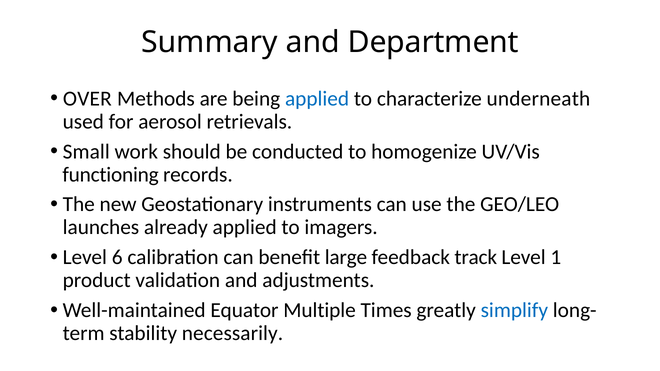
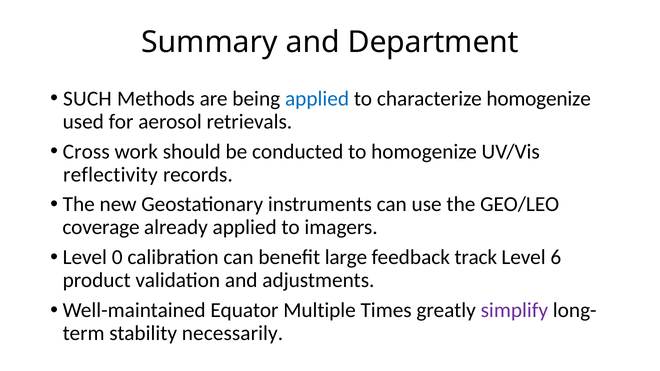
OVER: OVER -> SUCH
characterize underneath: underneath -> homogenize
Small: Small -> Cross
functioning: functioning -> reflectivity
launches: launches -> coverage
6: 6 -> 0
1: 1 -> 6
simplify colour: blue -> purple
